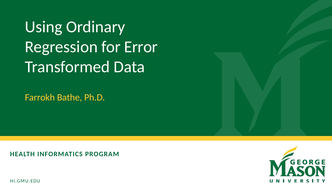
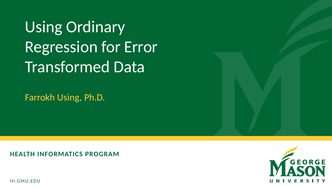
Farrokh Bathe: Bathe -> Using
